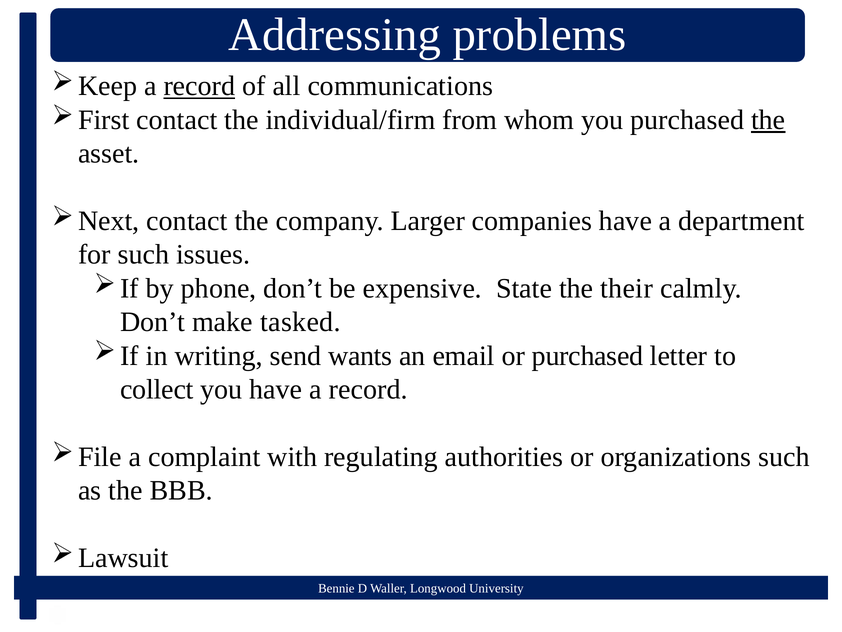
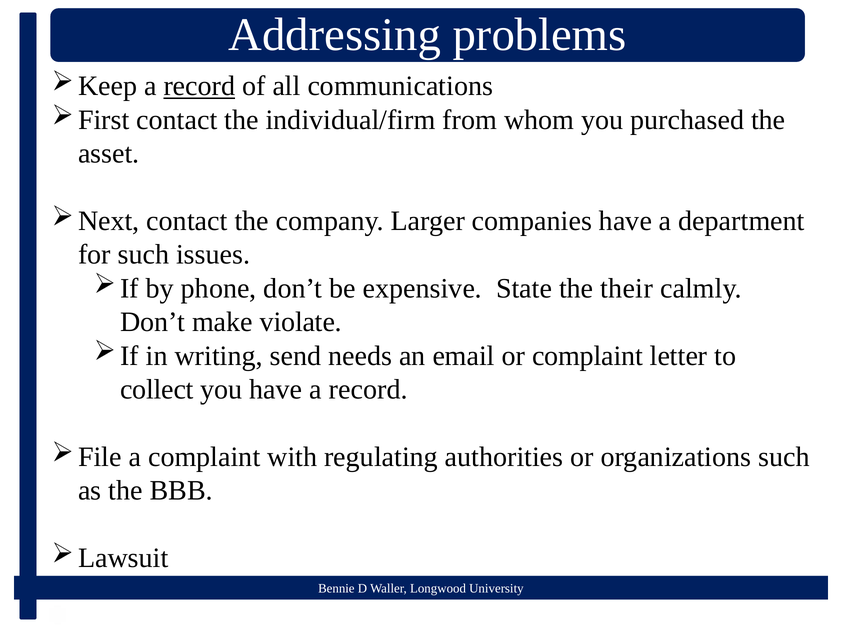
the at (768, 120) underline: present -> none
tasked: tasked -> violate
wants: wants -> needs
or purchased: purchased -> complaint
